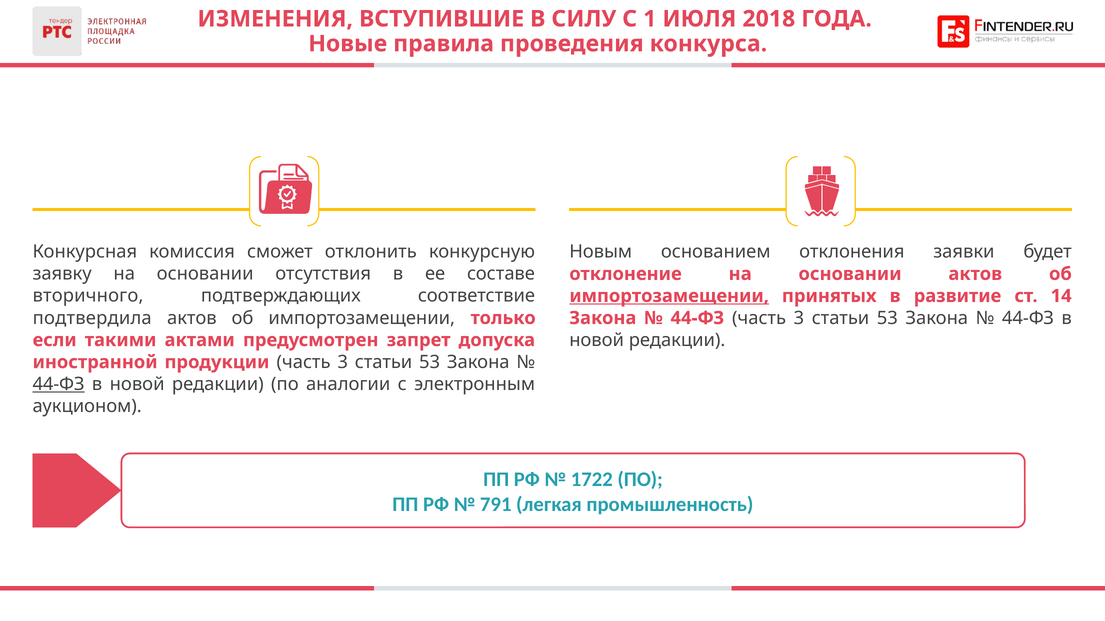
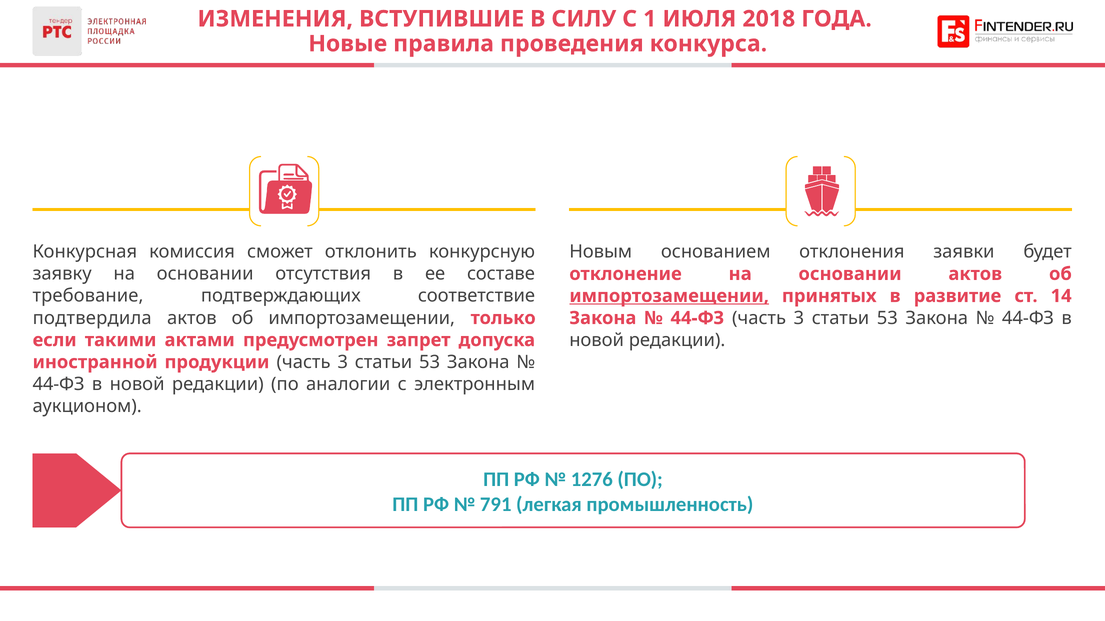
вторичного: вторичного -> требование
44-ФЗ at (59, 385) underline: present -> none
1722: 1722 -> 1276
